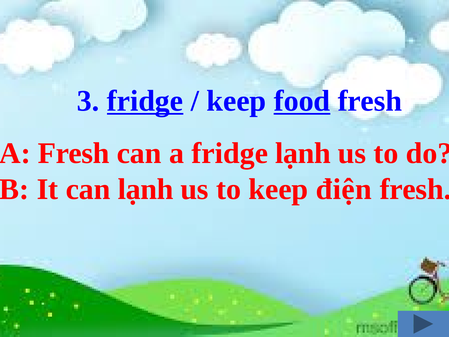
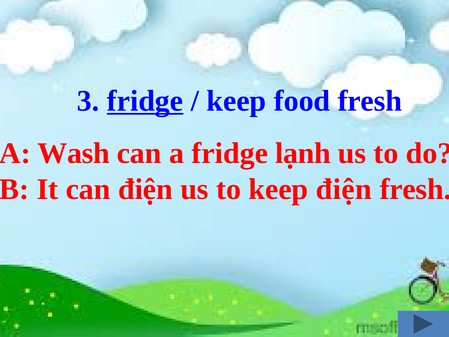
food underline: present -> none
Fresh at (74, 153): Fresh -> Wash
can lạnh: lạnh -> điện
